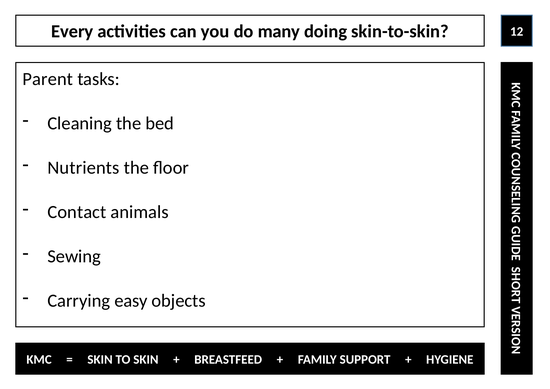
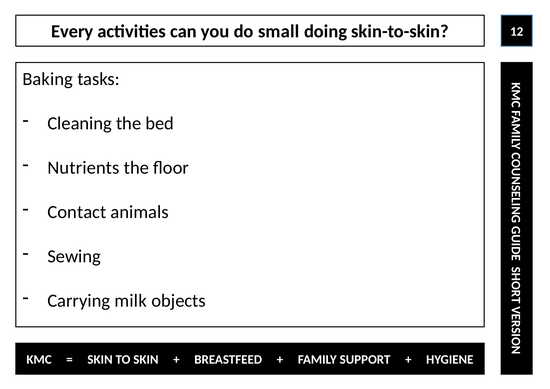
many: many -> small
Parent: Parent -> Baking
easy: easy -> milk
